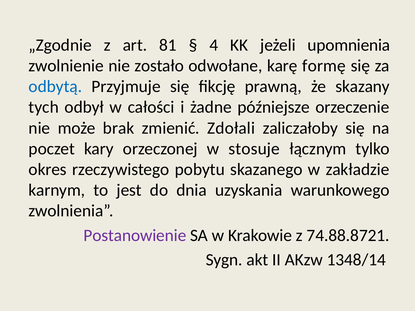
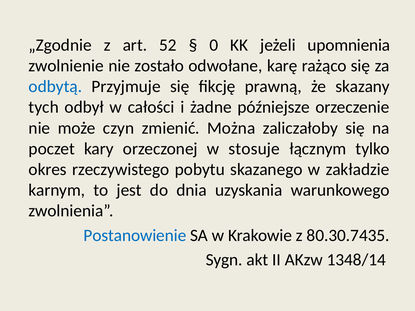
81: 81 -> 52
4: 4 -> 0
formę: formę -> rażąco
brak: brak -> czyn
Zdołali: Zdołali -> Można
Postanowienie colour: purple -> blue
74.88.8721: 74.88.8721 -> 80.30.7435
